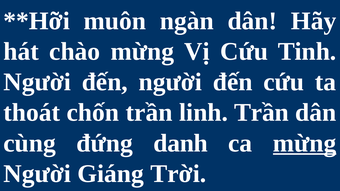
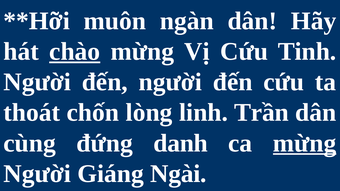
chào underline: none -> present
chốn trần: trần -> lòng
Trời: Trời -> Ngài
